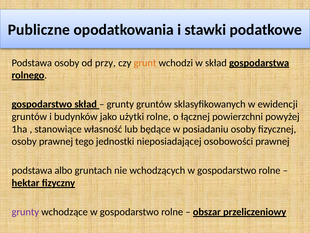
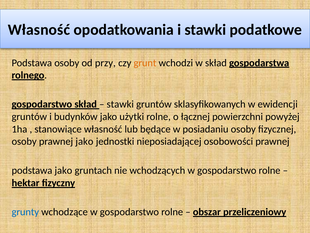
Publiczne at (39, 30): Publiczne -> Własność
grunty at (120, 104): grunty -> stawki
prawnej tego: tego -> jako
podstawa albo: albo -> jako
grunty at (25, 212) colour: purple -> blue
